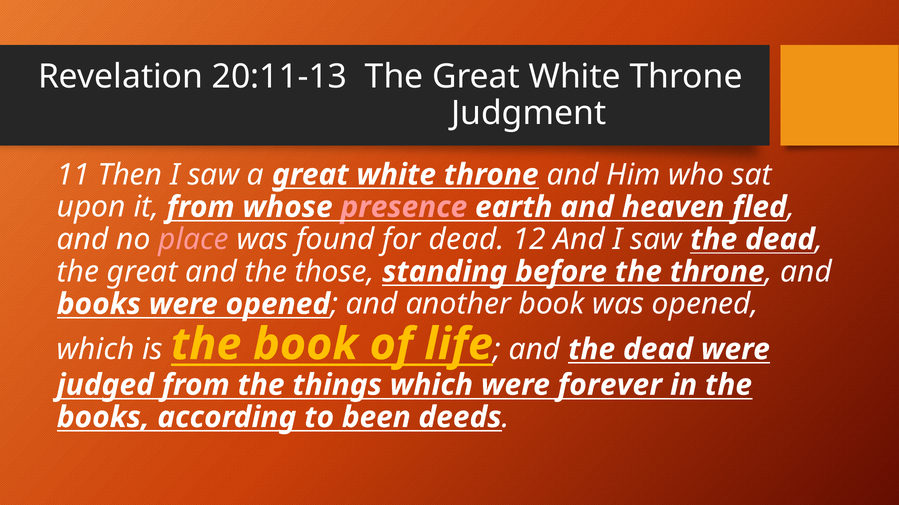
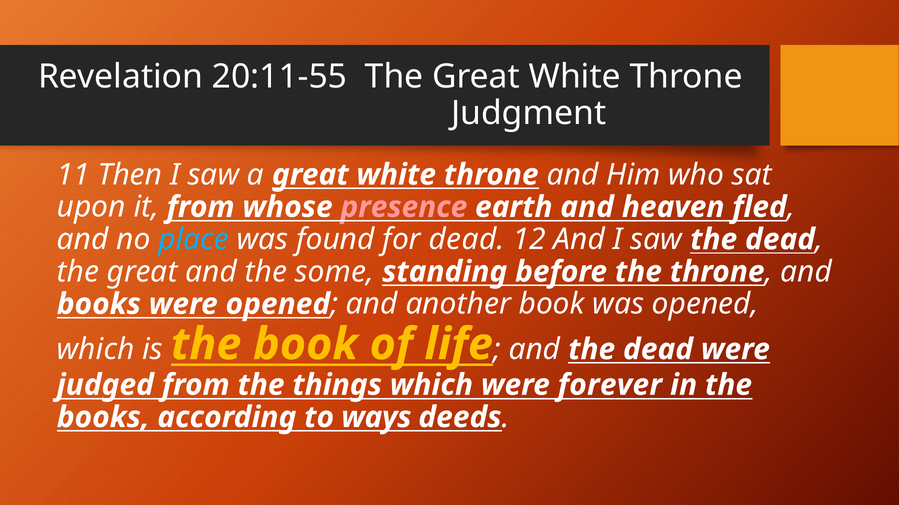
20:11-13: 20:11-13 -> 20:11-55
place colour: pink -> light blue
those: those -> some
been: been -> ways
